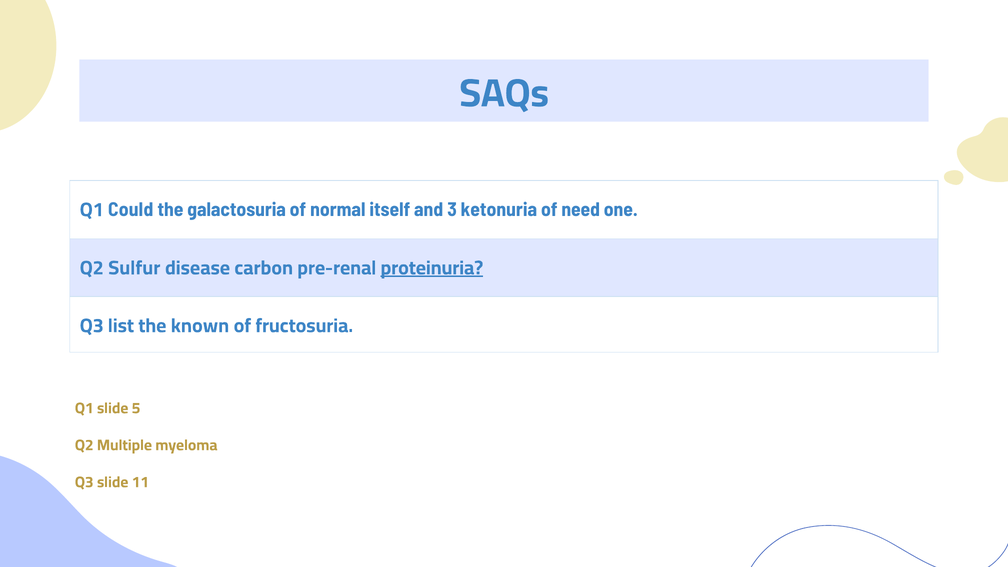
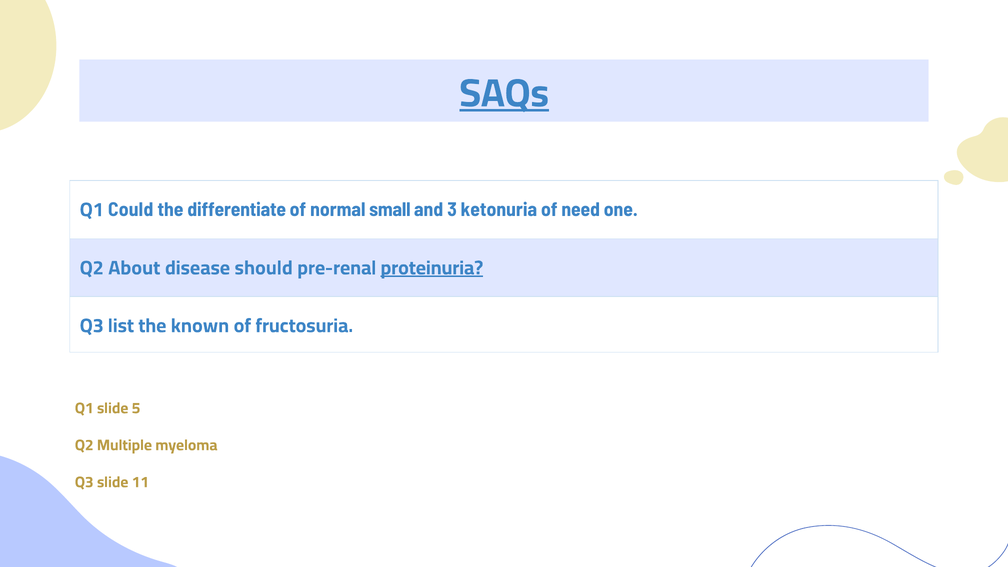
SAQs underline: none -> present
galactosuria: galactosuria -> differentiate
itself: itself -> small
Sulfur: Sulfur -> About
carbon: carbon -> should
